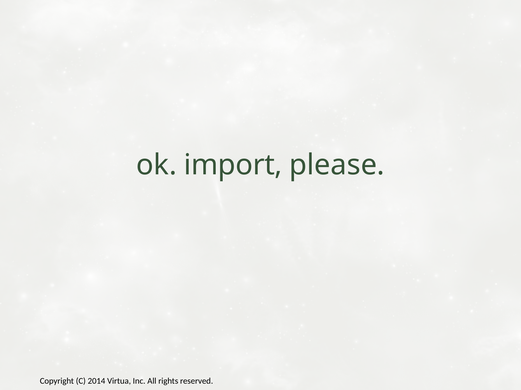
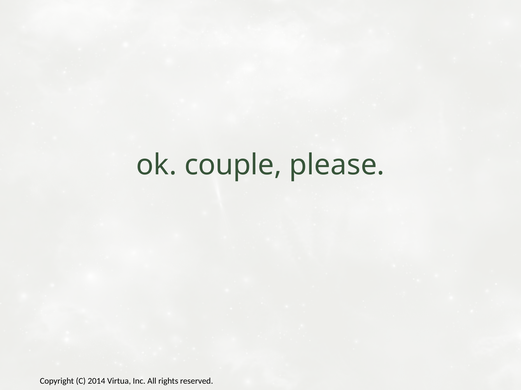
import: import -> couple
